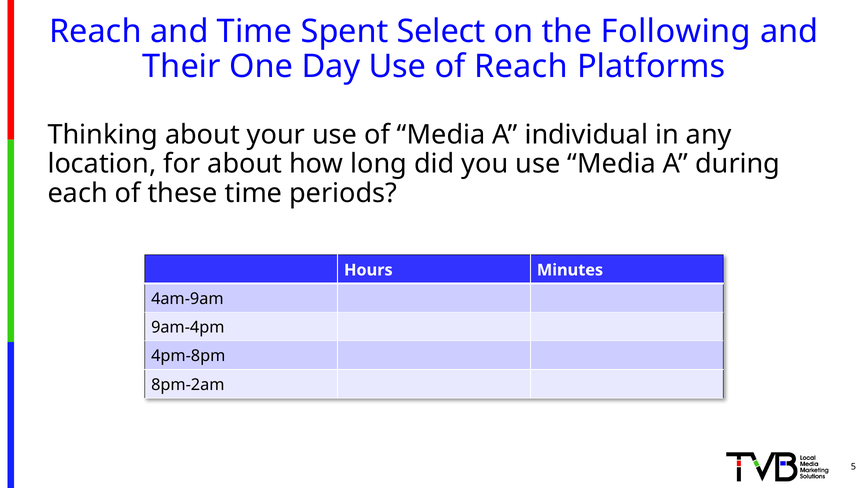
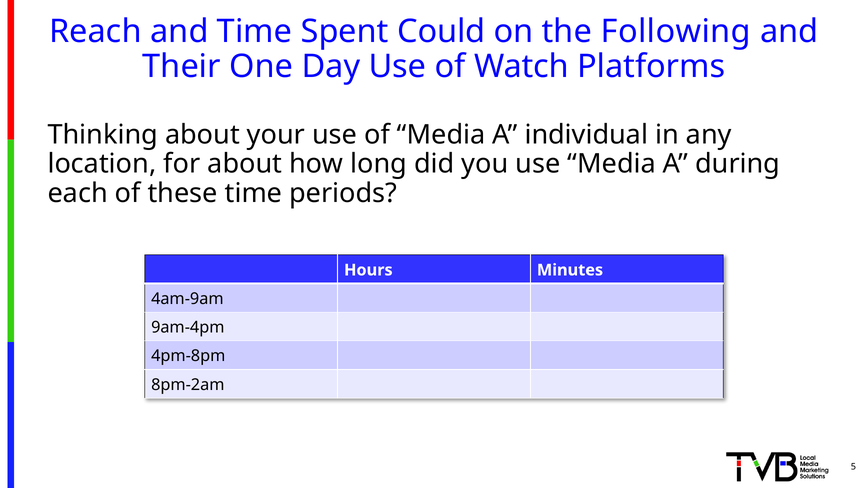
Select: Select -> Could
of Reach: Reach -> Watch
